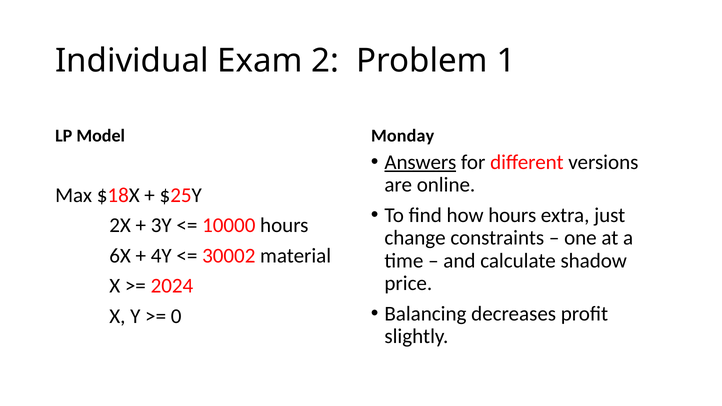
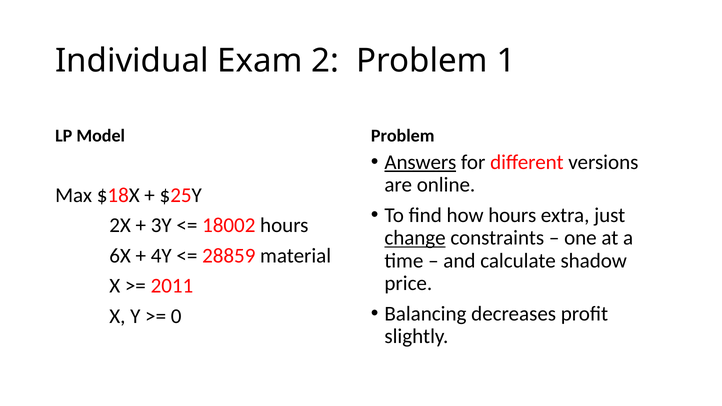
Monday at (403, 136): Monday -> Problem
10000: 10000 -> 18002
change underline: none -> present
30002: 30002 -> 28859
2024: 2024 -> 2011
